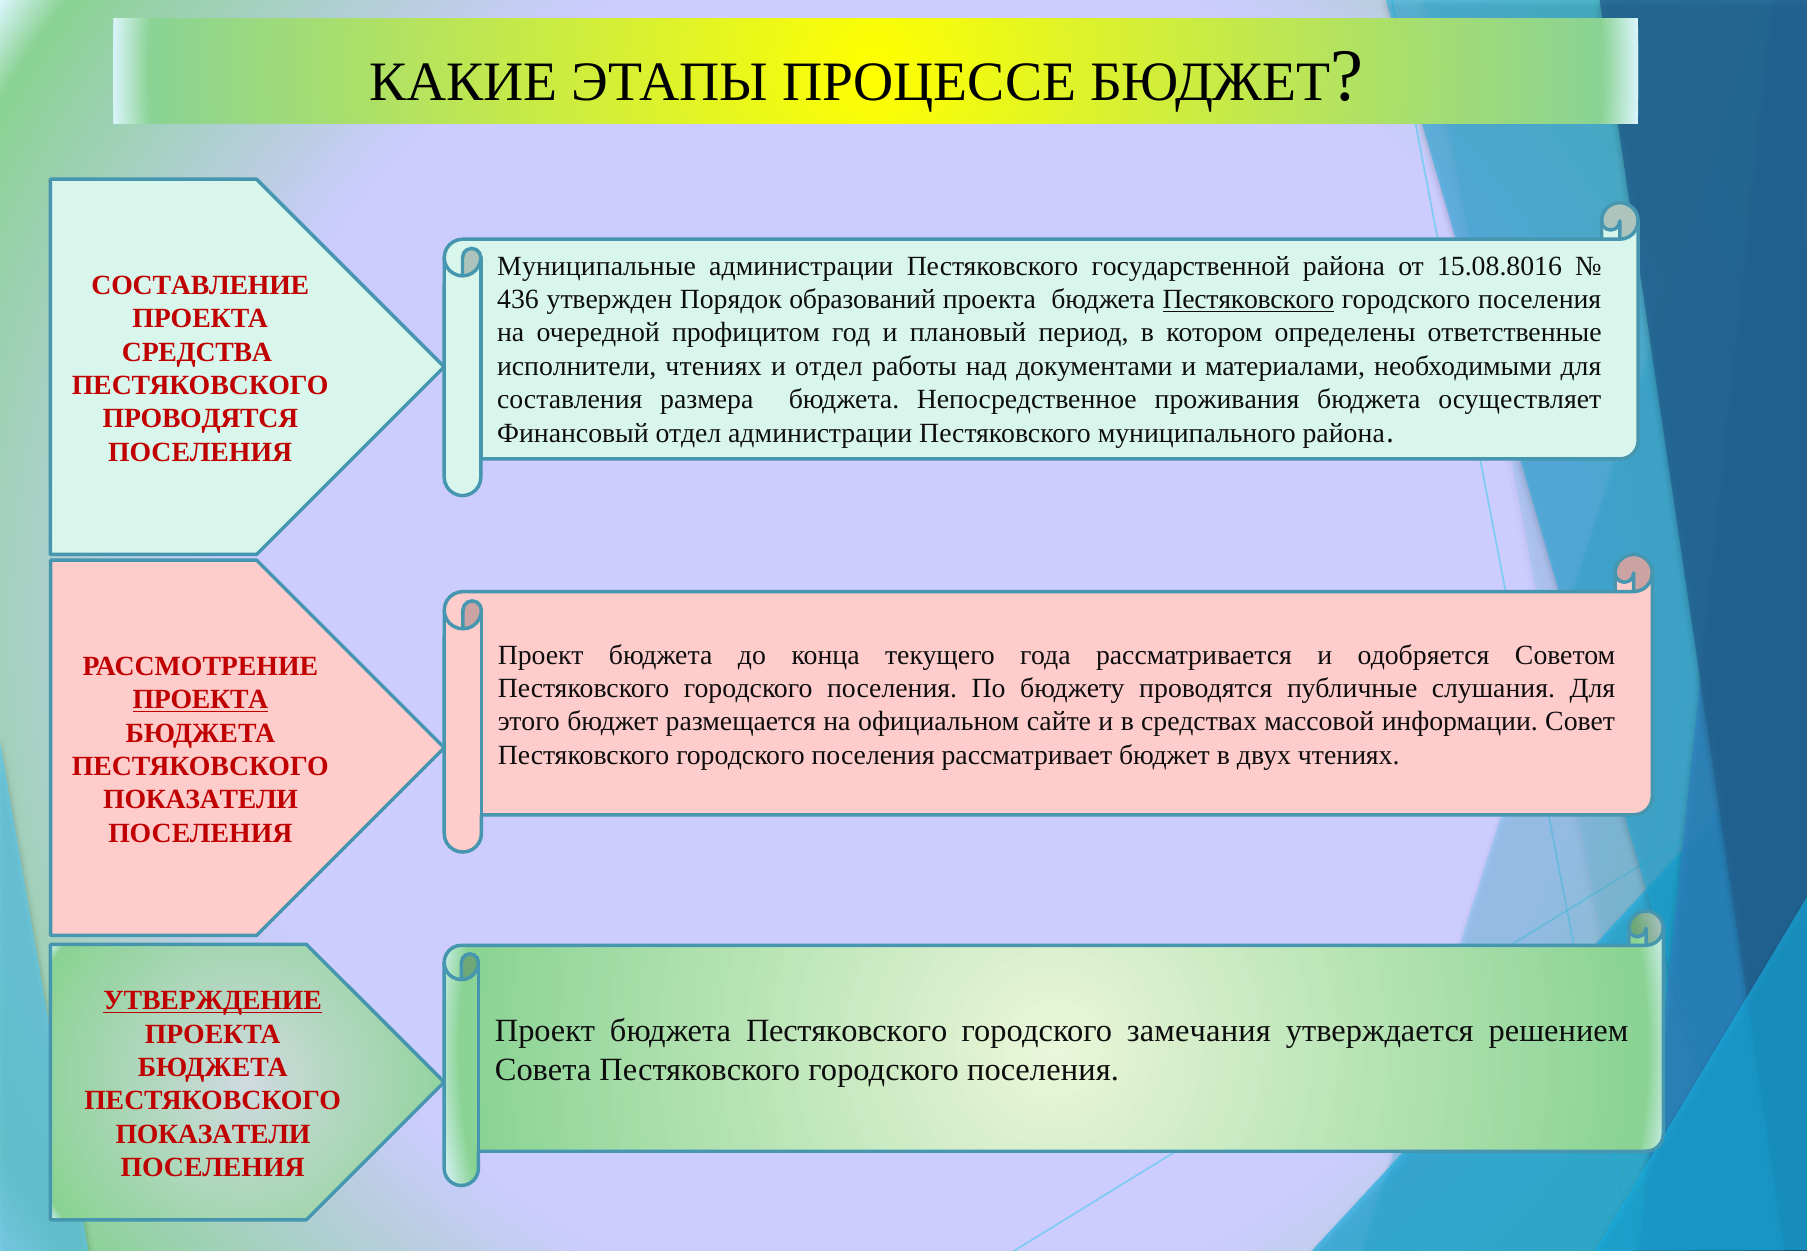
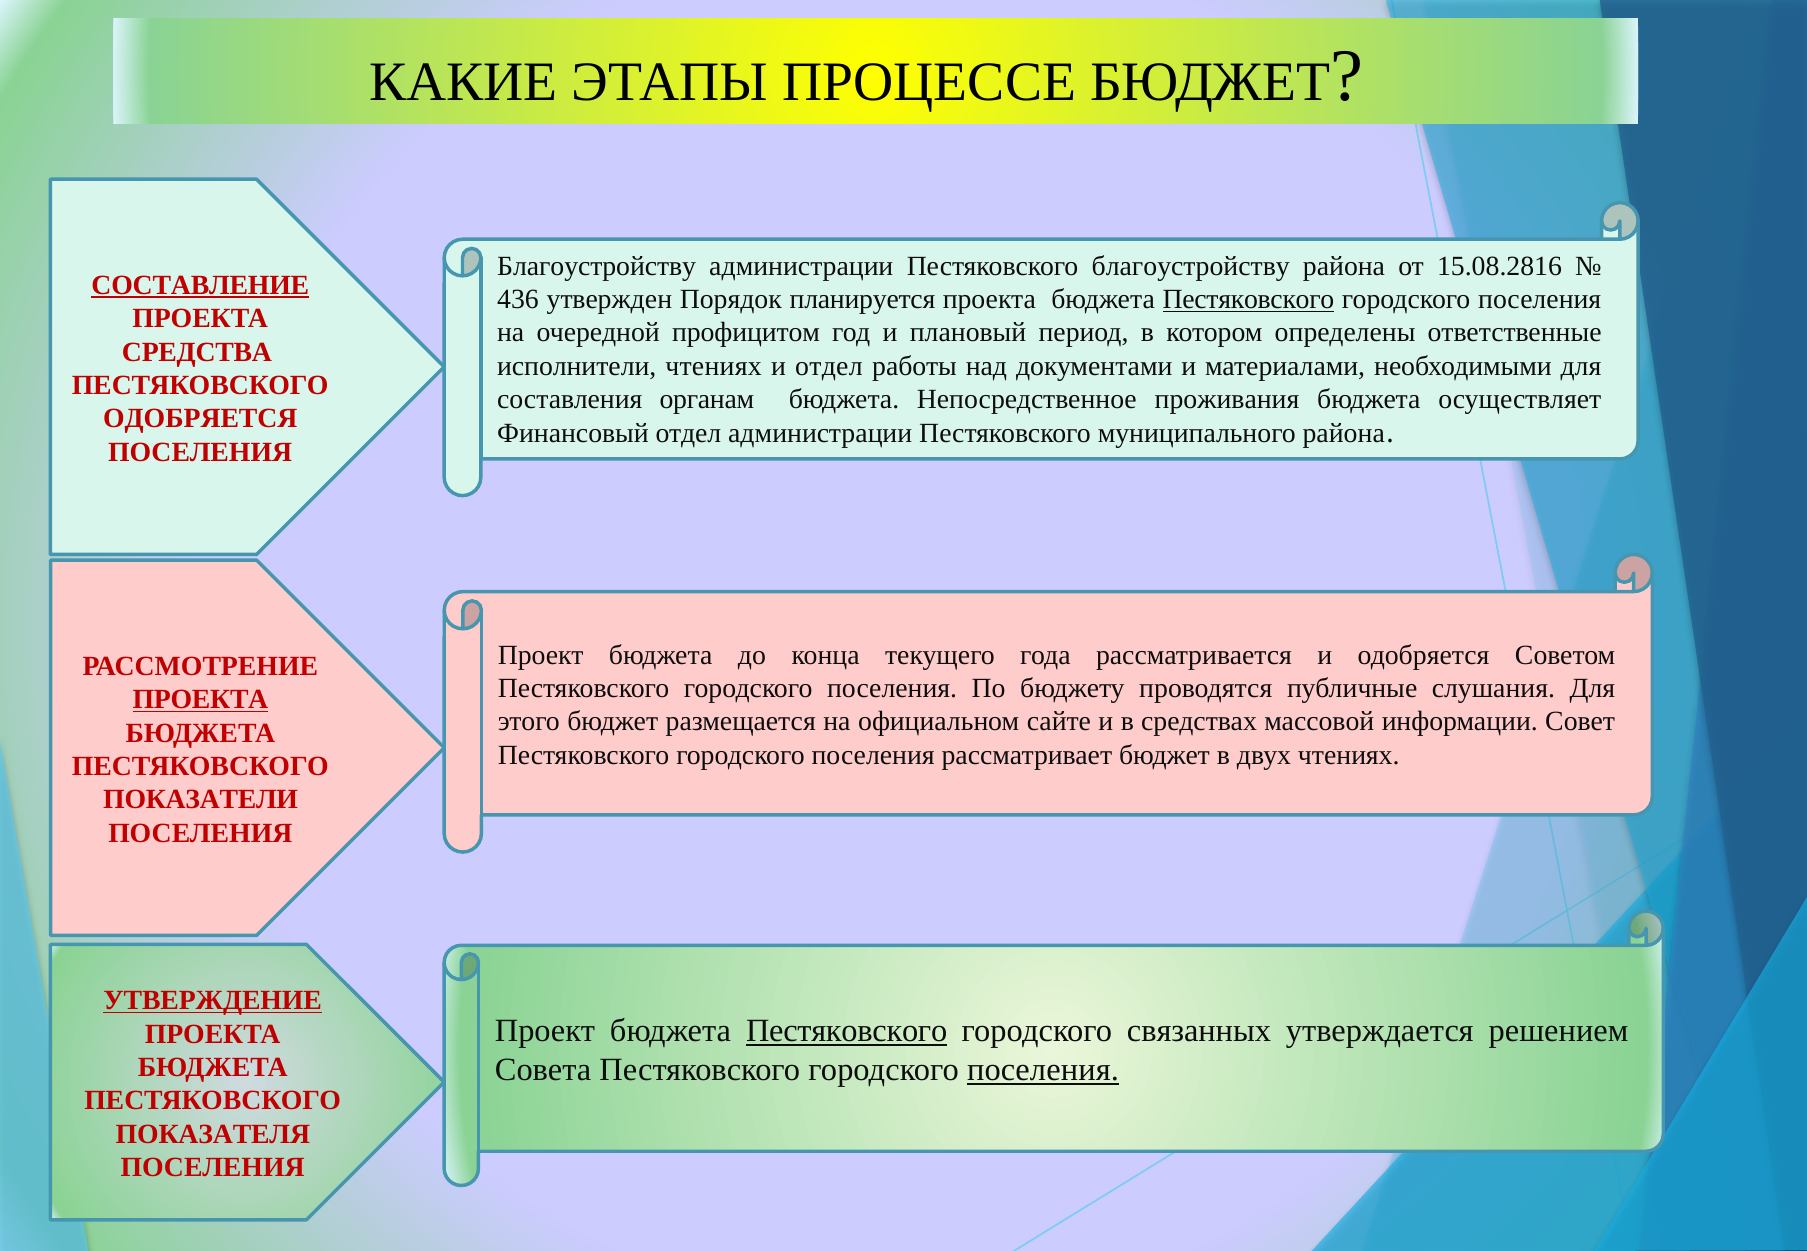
Муниципальные at (597, 266): Муниципальные -> Благоустройству
Пестяковского государственной: государственной -> благоустройству
15.08.8016: 15.08.8016 -> 15.08.2816
СОСТАВЛЕНИЕ underline: none -> present
образований: образований -> планируется
размера: размера -> органам
ПРОВОДЯТСЯ at (200, 419): ПРОВОДЯТСЯ -> ОДОБРЯЕТСЯ
Пестяковского at (847, 1031) underline: none -> present
замечания: замечания -> связанных
поселения at (1043, 1070) underline: none -> present
ПОКАЗАТЕЛИ at (213, 1134): ПОКАЗАТЕЛИ -> ПОКАЗАТЕЛЯ
